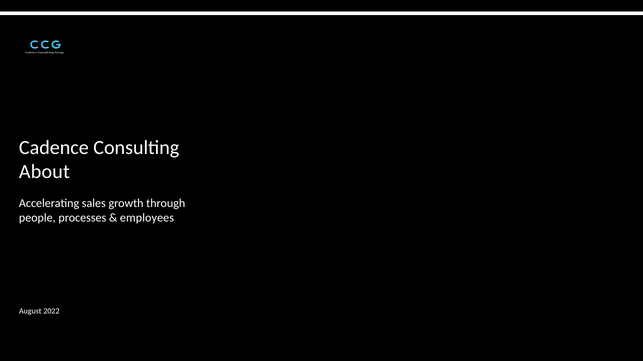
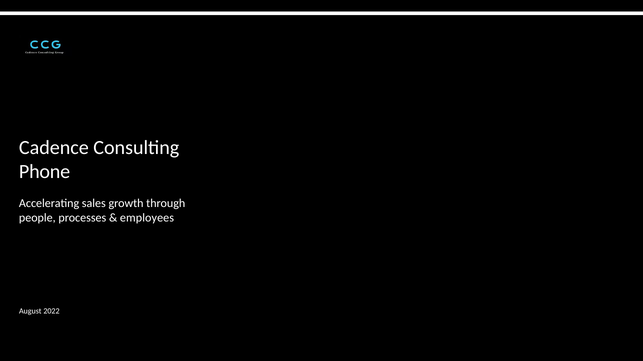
About: About -> Phone
